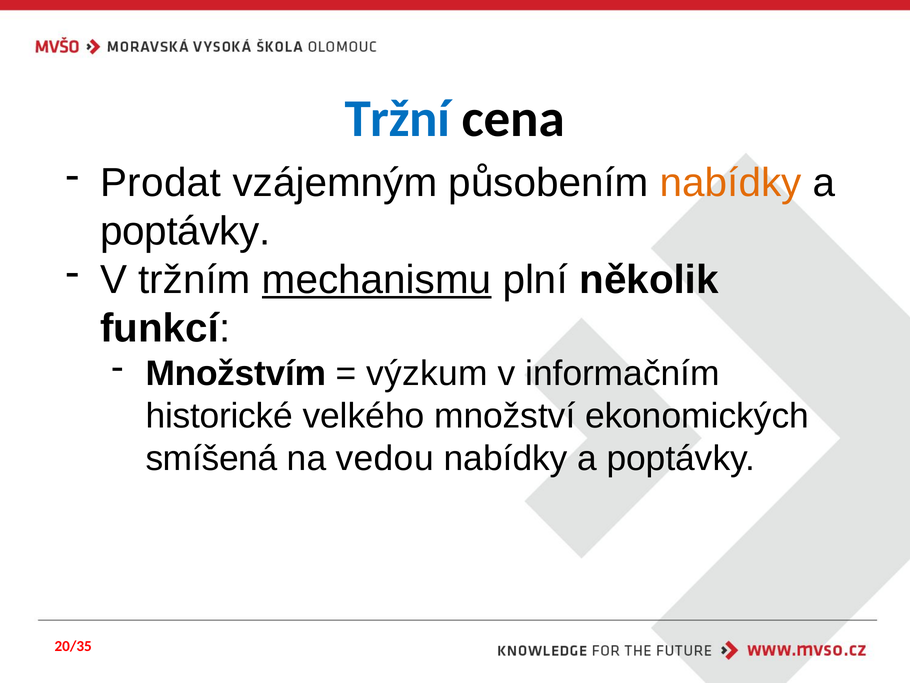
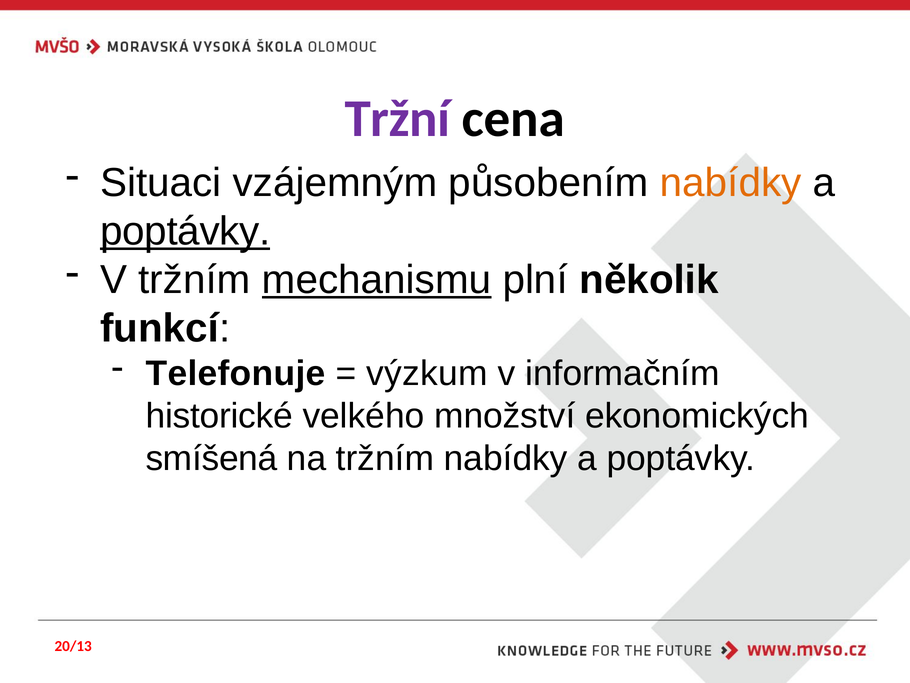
Tržní colour: blue -> purple
Prodat: Prodat -> Situaci
poptávky at (185, 231) underline: none -> present
Množstvím: Množstvím -> Telefonuje
na vedou: vedou -> tržním
20/35: 20/35 -> 20/13
